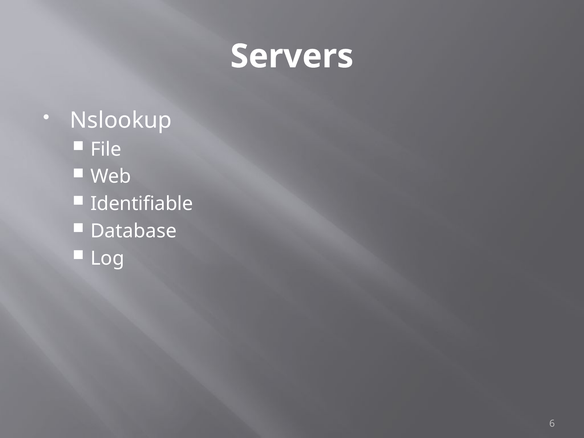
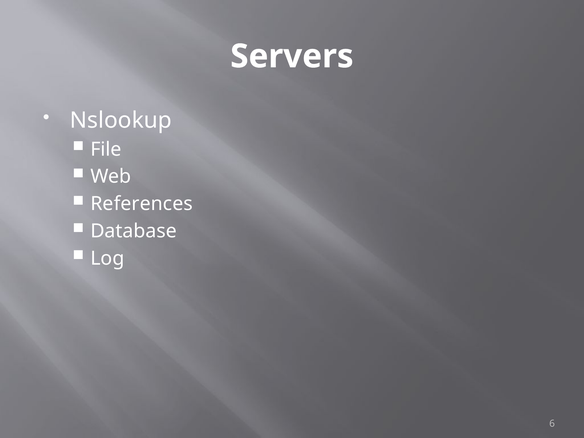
Identifiable: Identifiable -> References
